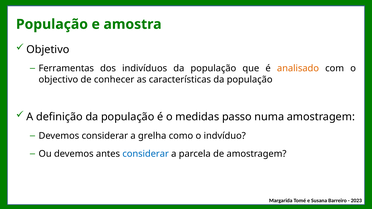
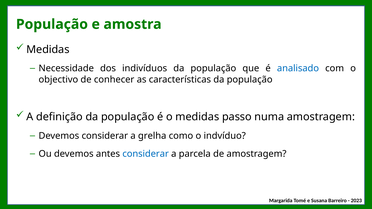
Objetivo at (48, 50): Objetivo -> Medidas
Ferramentas: Ferramentas -> Necessidade
analisado colour: orange -> blue
